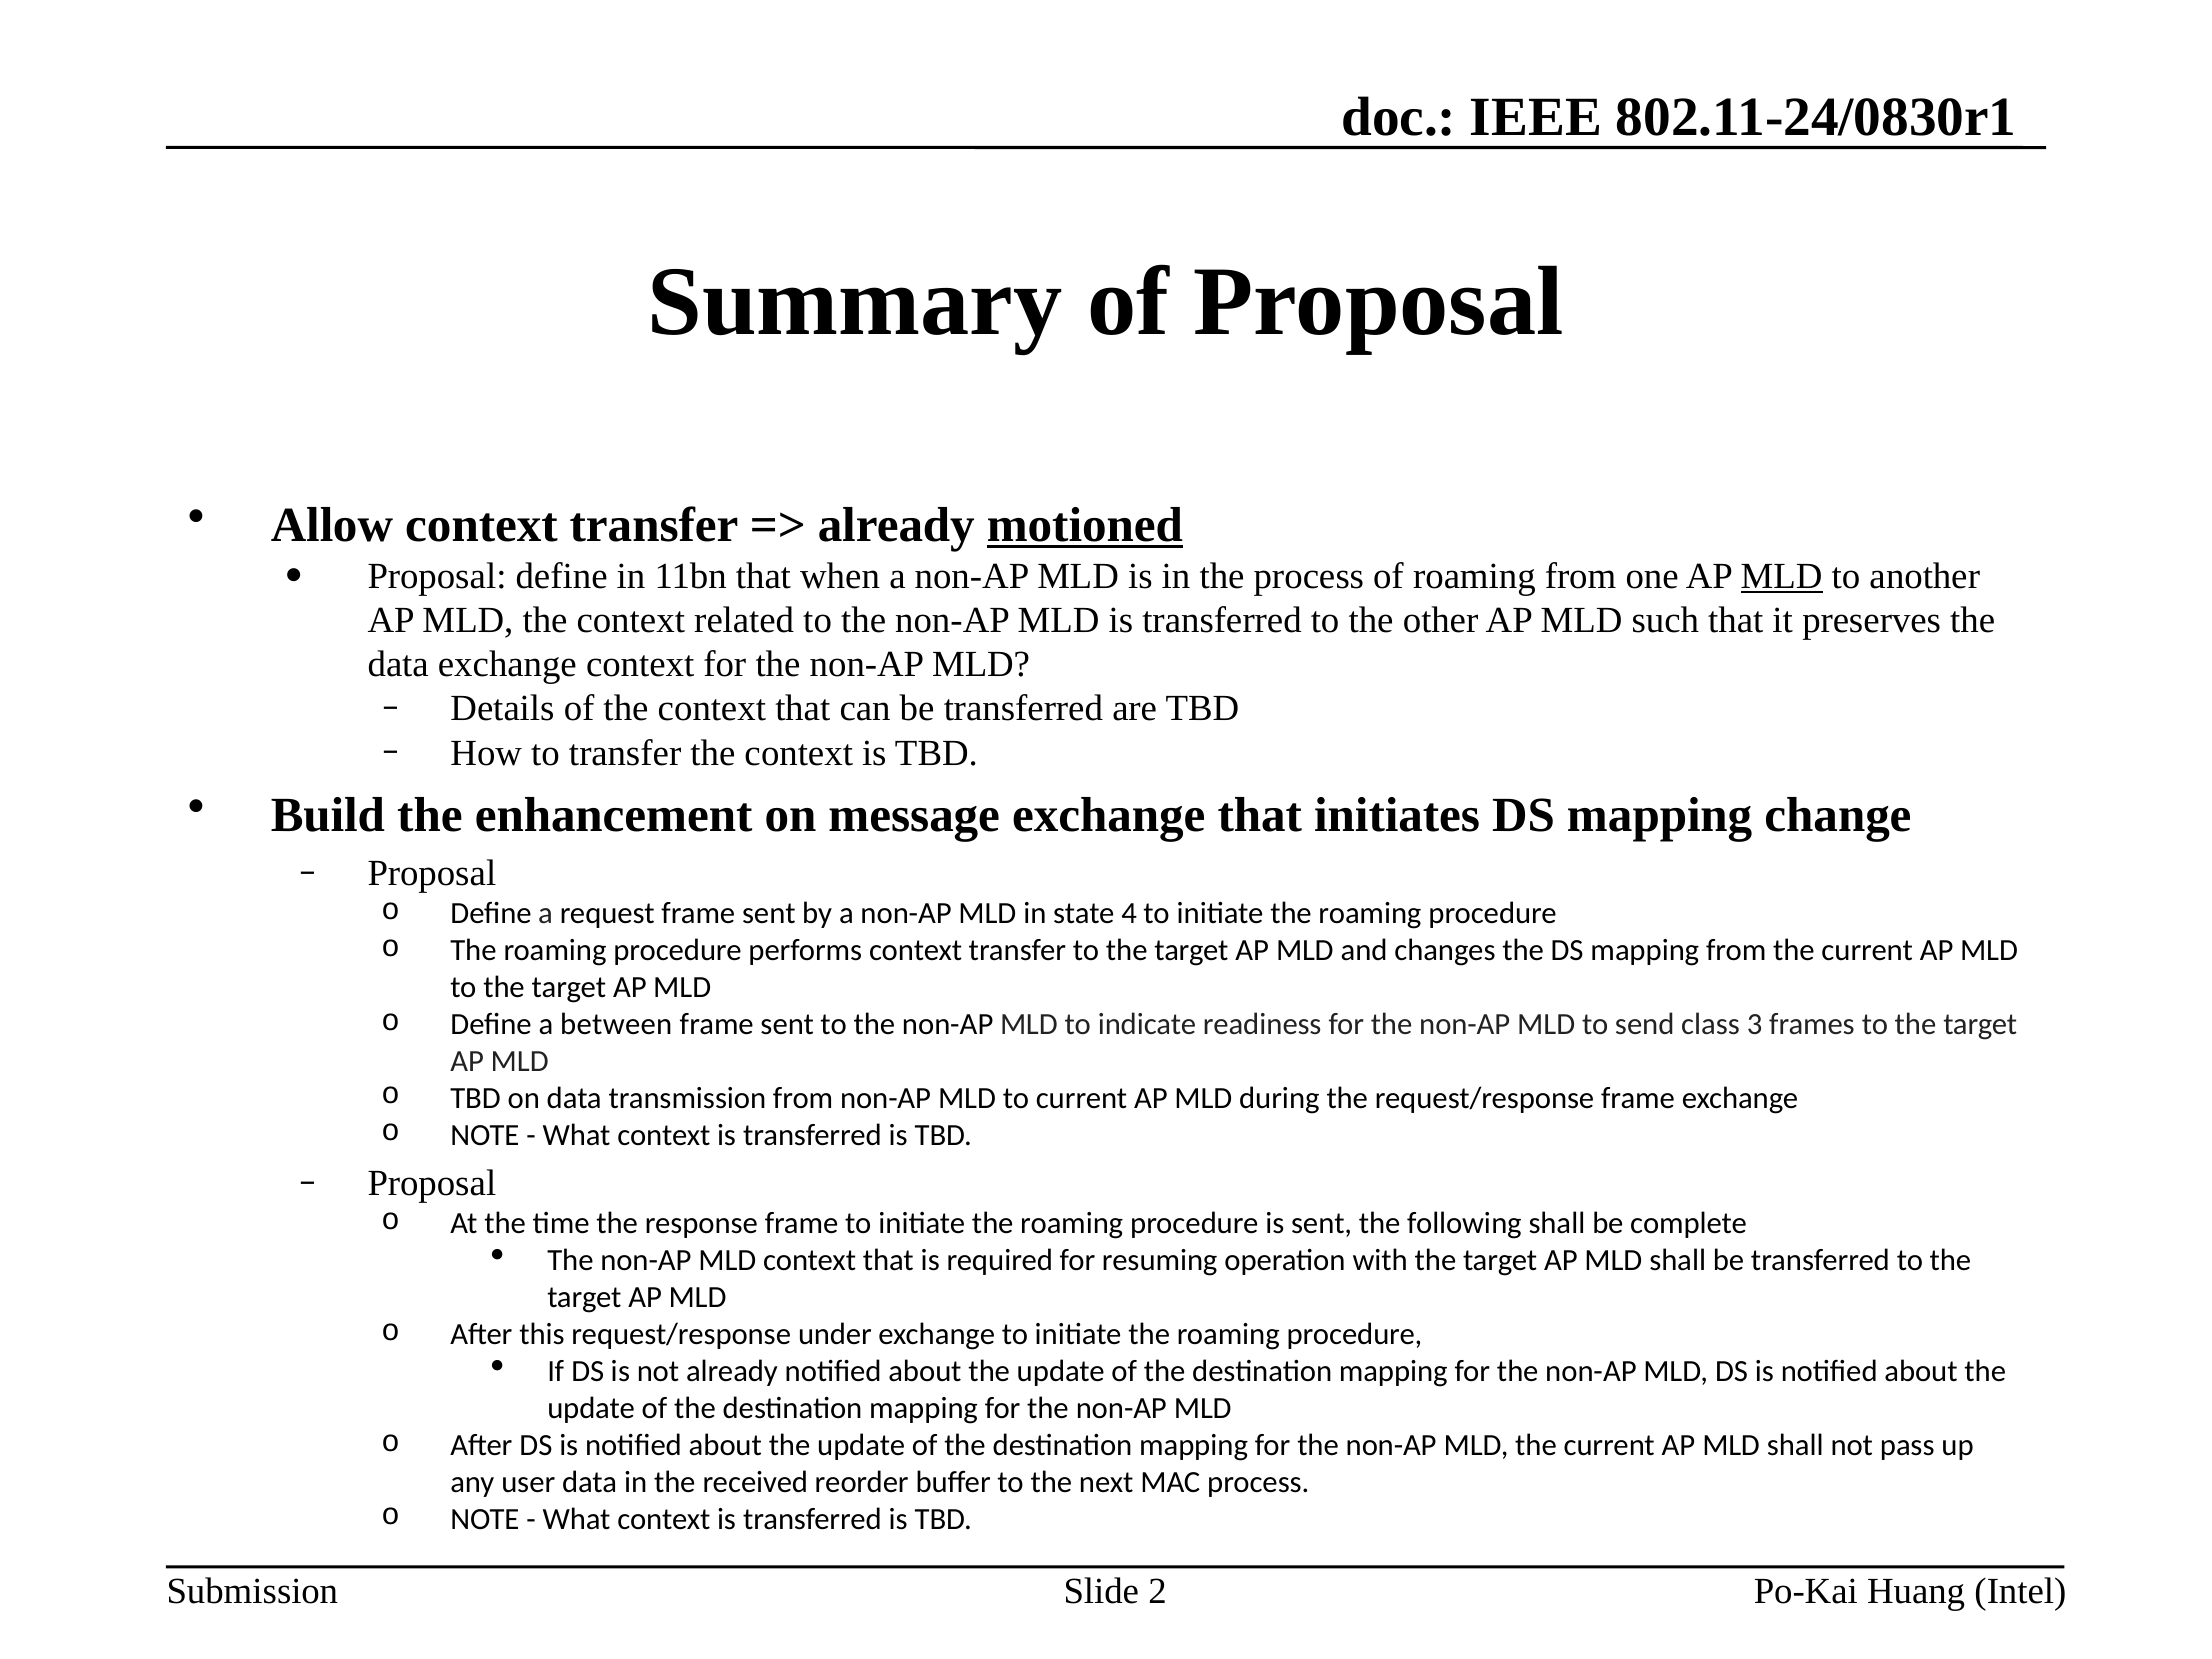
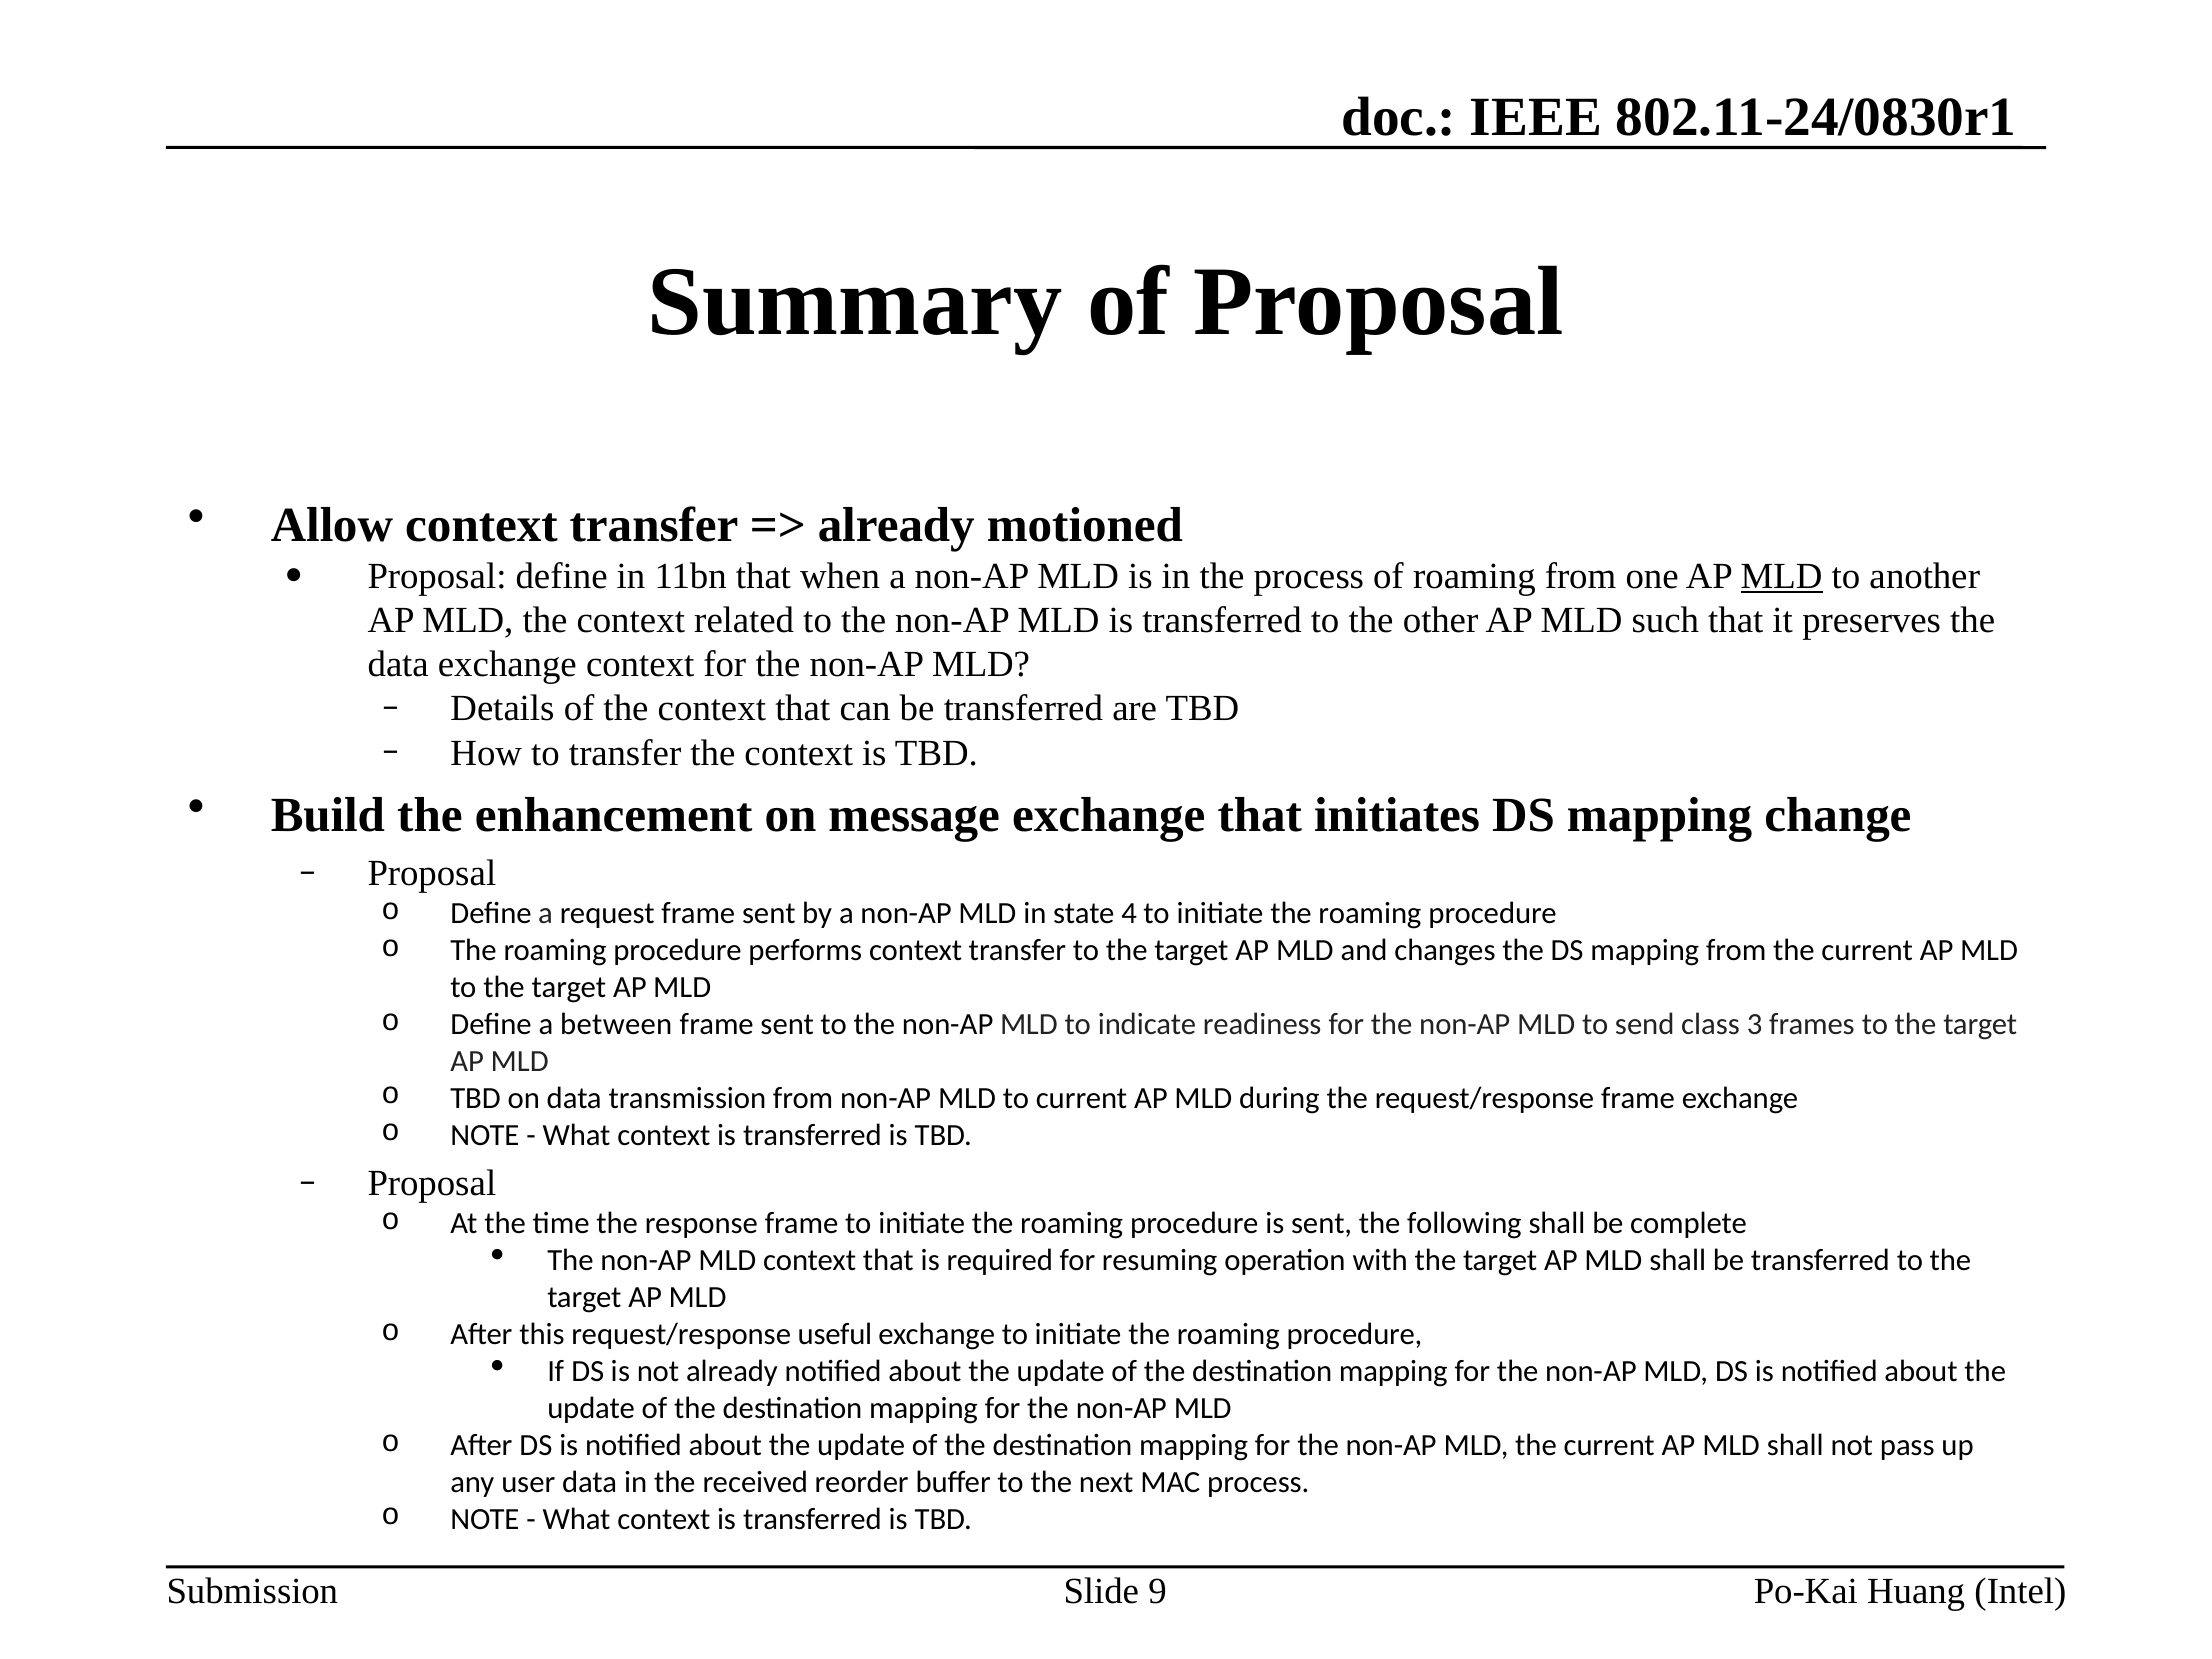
motioned underline: present -> none
under: under -> useful
2: 2 -> 9
